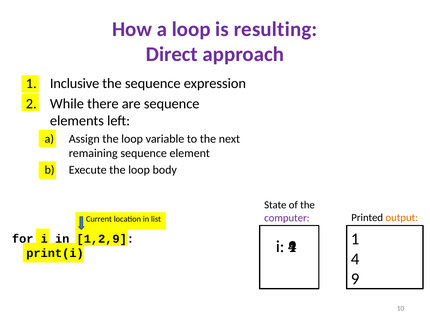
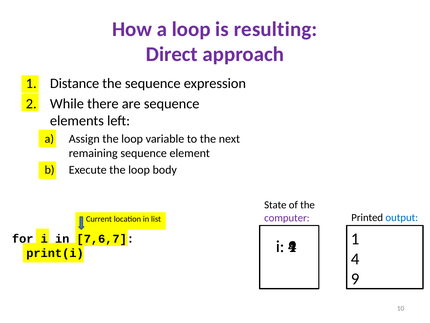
Inclusive: Inclusive -> Distance
output colour: orange -> blue
1,2,9: 1,2,9 -> 7,6,7
